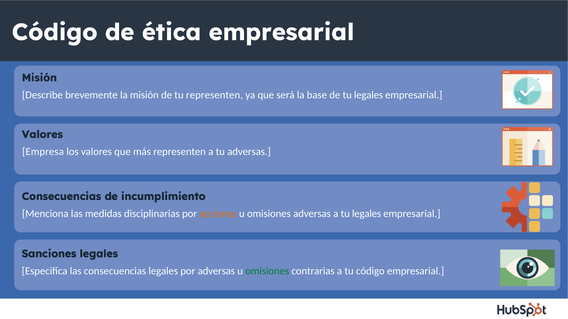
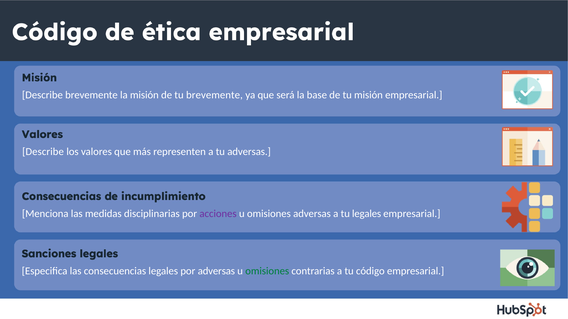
tu representen: representen -> brevemente
de tu legales: legales -> misión
Empresa at (43, 152): Empresa -> Describe
acciones colour: orange -> purple
